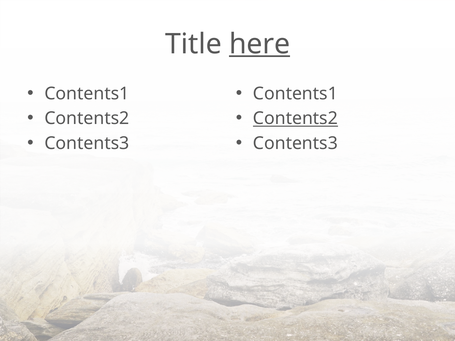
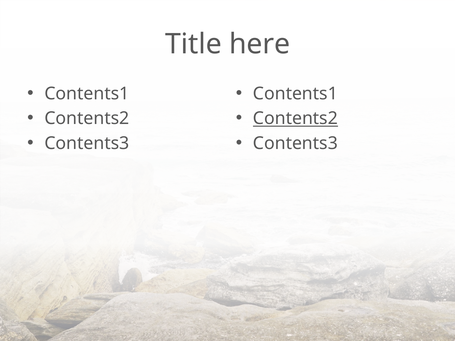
here underline: present -> none
